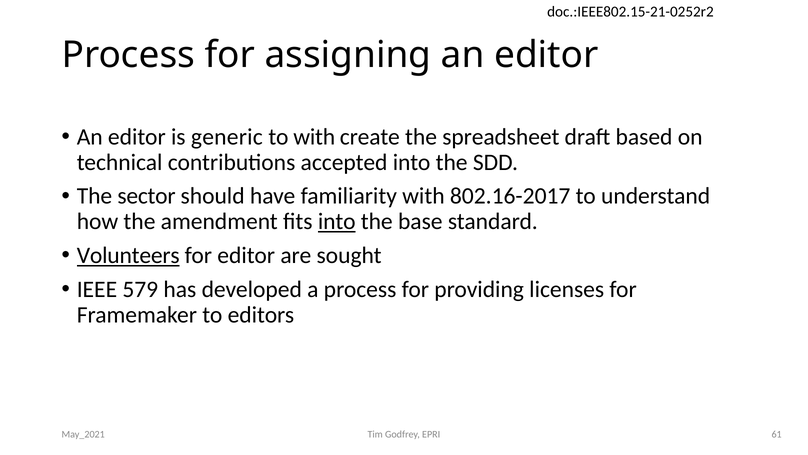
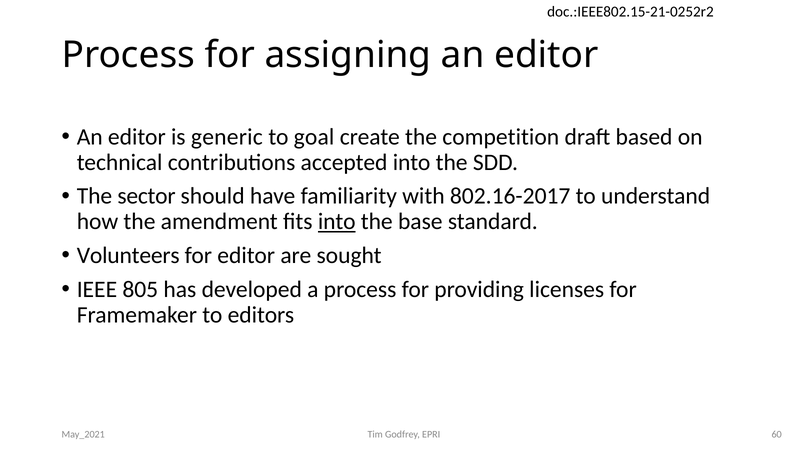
to with: with -> goal
spreadsheet: spreadsheet -> competition
Volunteers underline: present -> none
579: 579 -> 805
61: 61 -> 60
